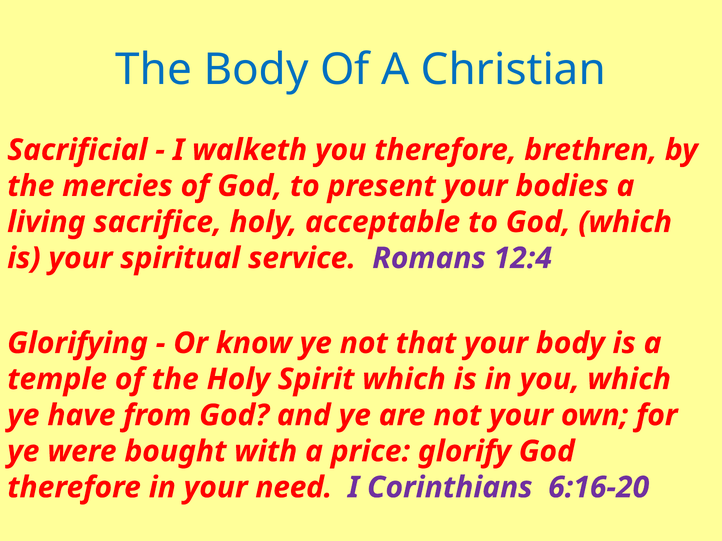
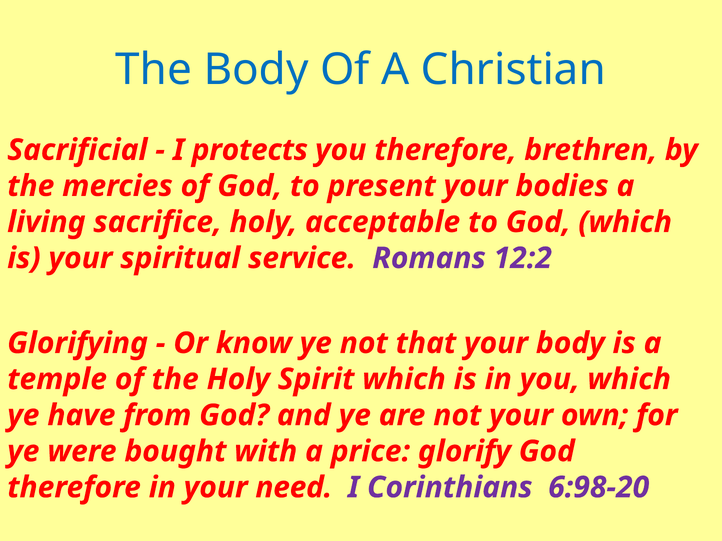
walketh: walketh -> protects
12:4: 12:4 -> 12:2
6:16-20: 6:16-20 -> 6:98-20
